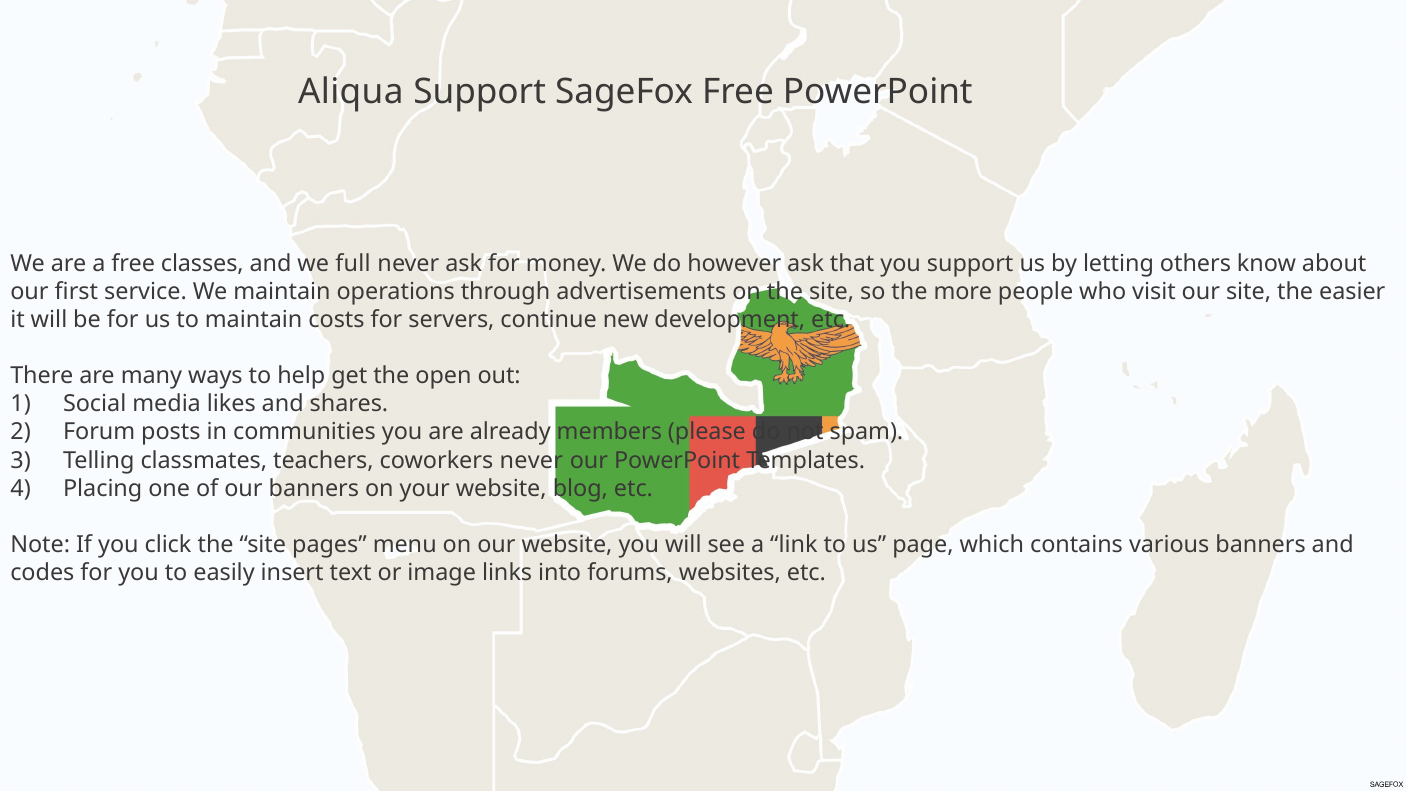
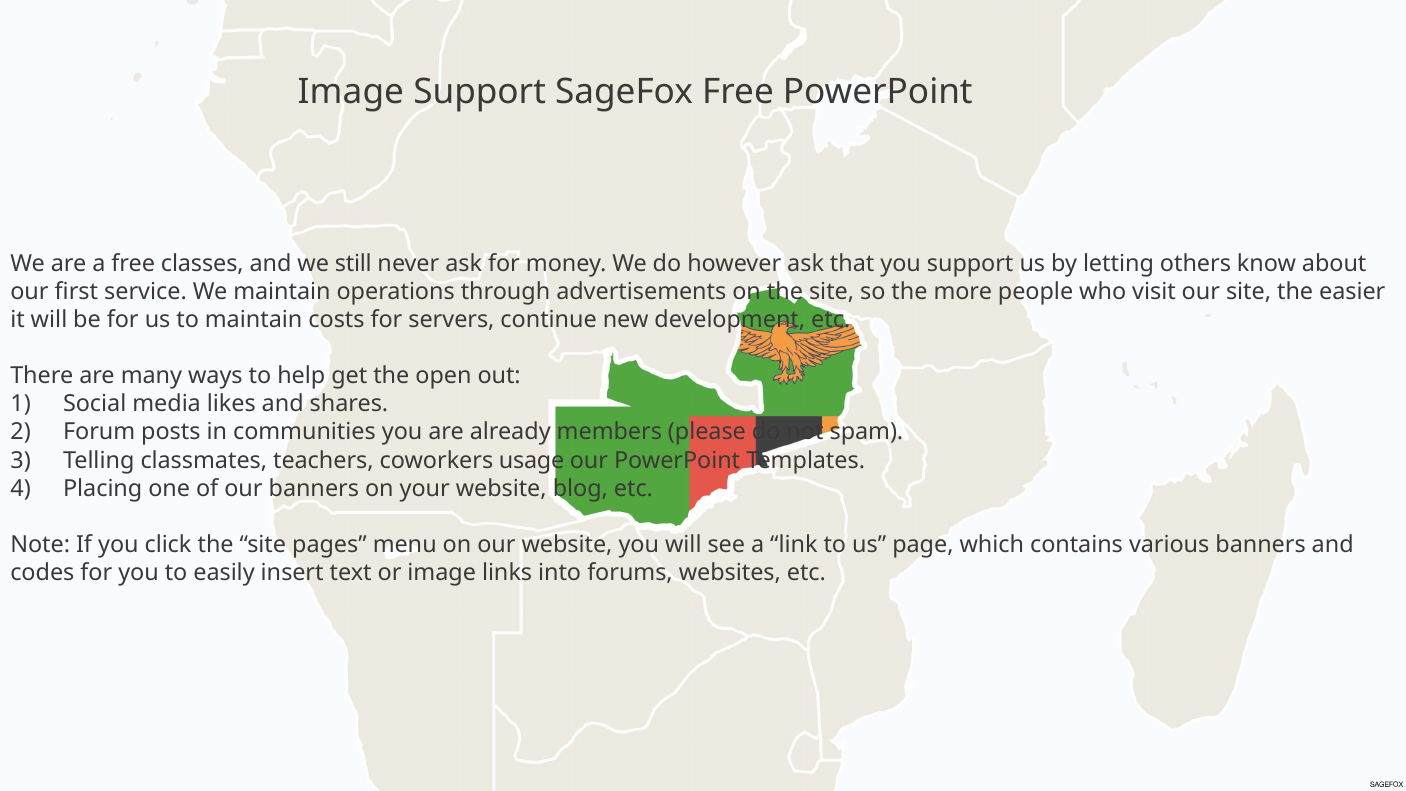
Aliqua at (351, 92): Aliqua -> Image
full: full -> still
coworkers never: never -> usage
